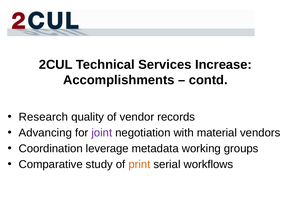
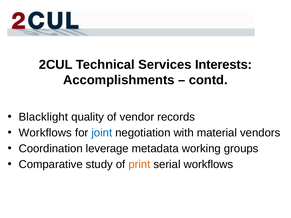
Increase: Increase -> Interests
Research: Research -> Blacklight
Advancing at (45, 133): Advancing -> Workflows
joint colour: purple -> blue
